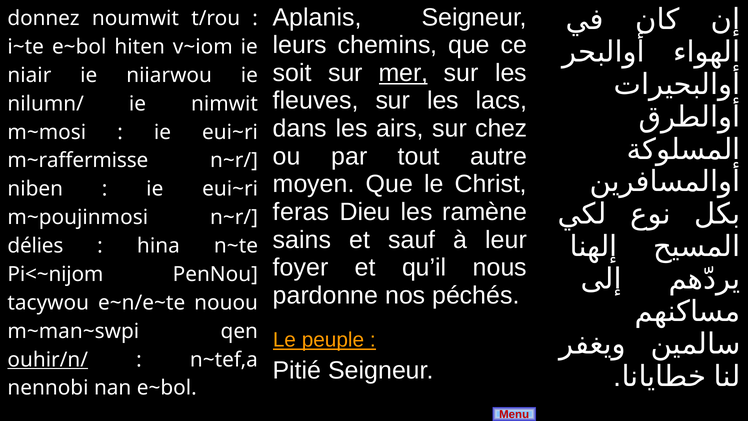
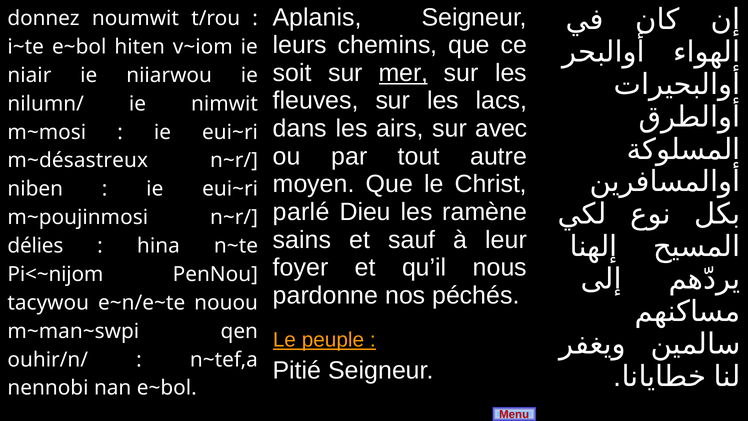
chez: chez -> avec
m~raffermisse: m~raffermisse -> m~désastreux
feras: feras -> parlé
ouhir/n/ underline: present -> none
